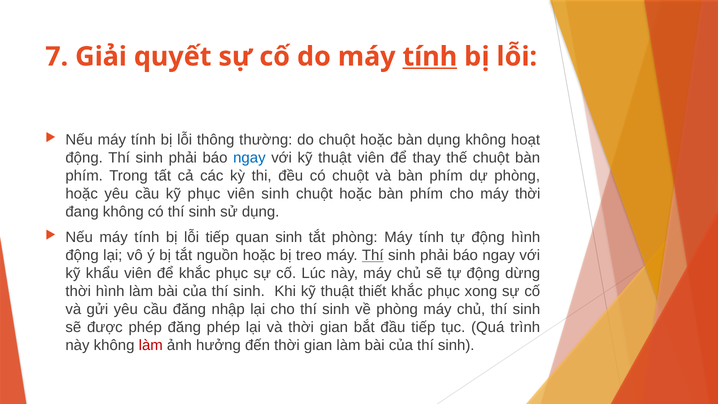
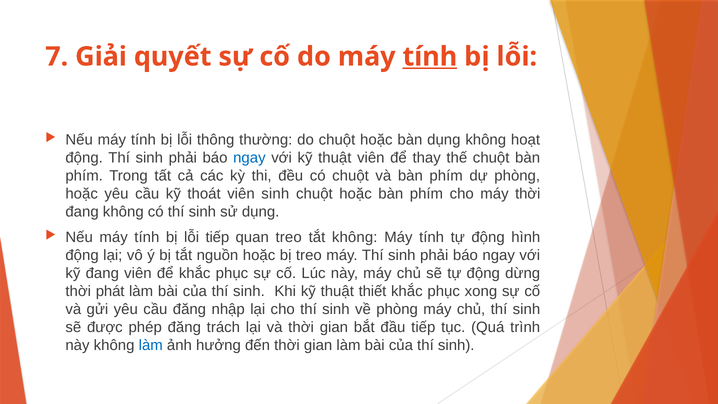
kỹ phục: phục -> thoát
quan sinh: sinh -> treo
tắt phòng: phòng -> không
Thí at (373, 255) underline: present -> none
kỹ khẩu: khẩu -> đang
thời hình: hình -> phát
đăng phép: phép -> trách
làm at (151, 345) colour: red -> blue
